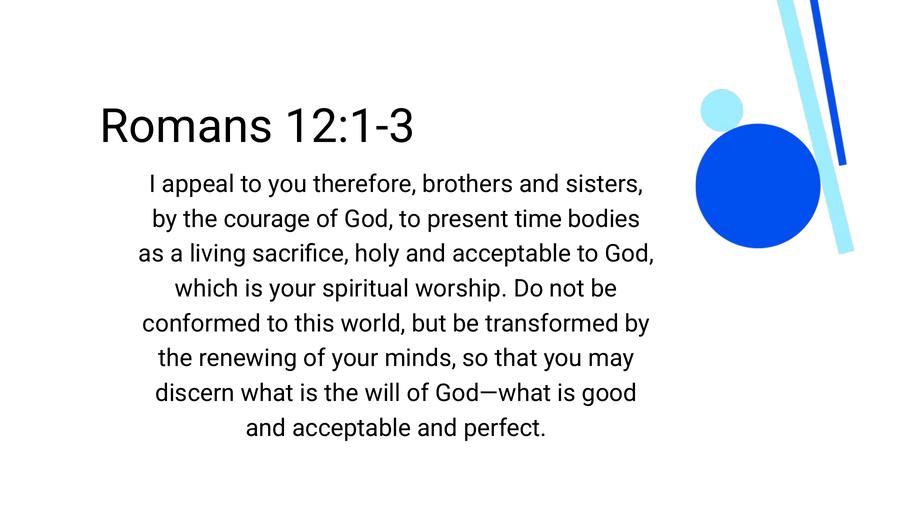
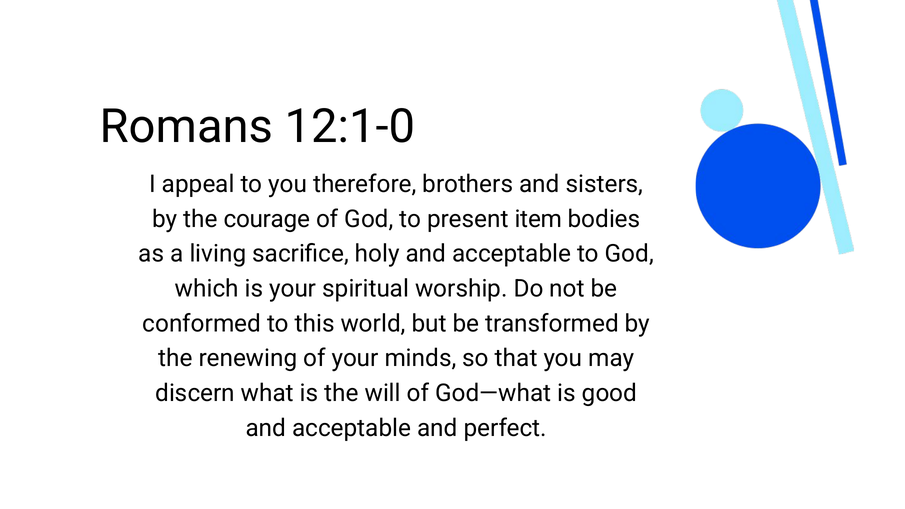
12:1-3: 12:1-3 -> 12:1-0
time: time -> item
